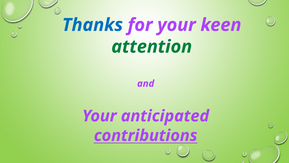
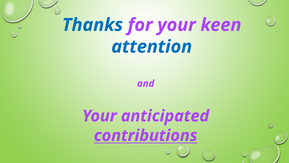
attention colour: green -> blue
